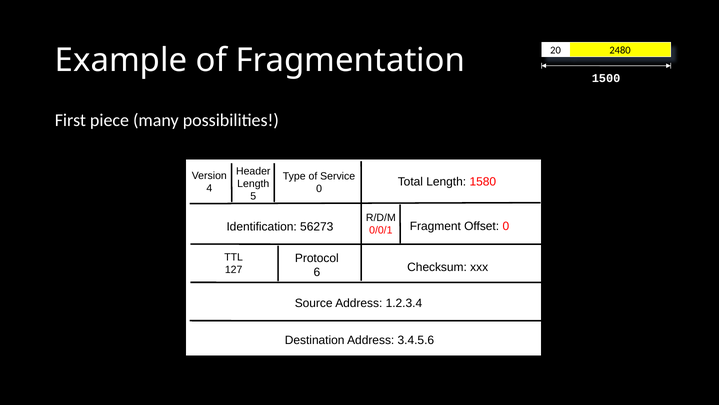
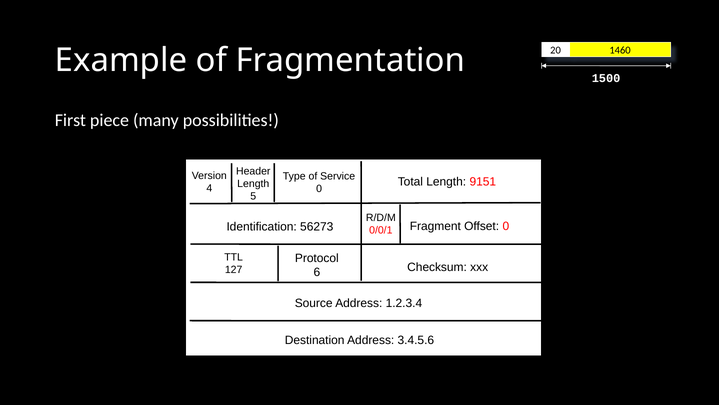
2480: 2480 -> 1460
1580: 1580 -> 9151
